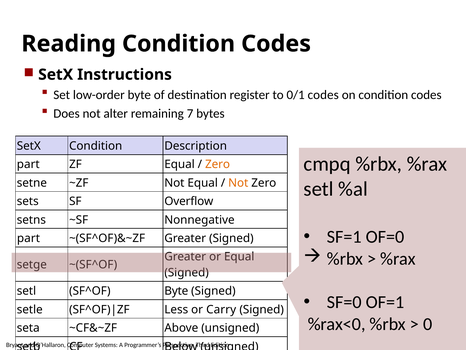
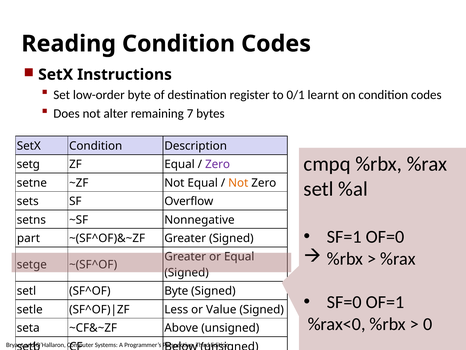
0/1 codes: codes -> learnt
part at (28, 164): part -> setg
Zero at (218, 164) colour: orange -> purple
Carry: Carry -> Value
